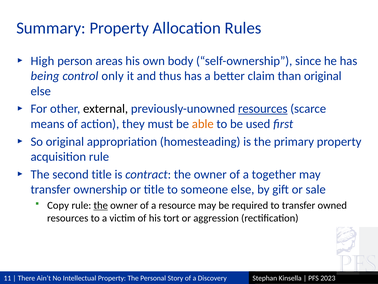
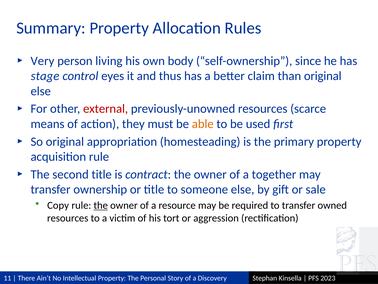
High: High -> Very
areas: areas -> living
being: being -> stage
only: only -> eyes
external colour: black -> red
resources at (263, 109) underline: present -> none
